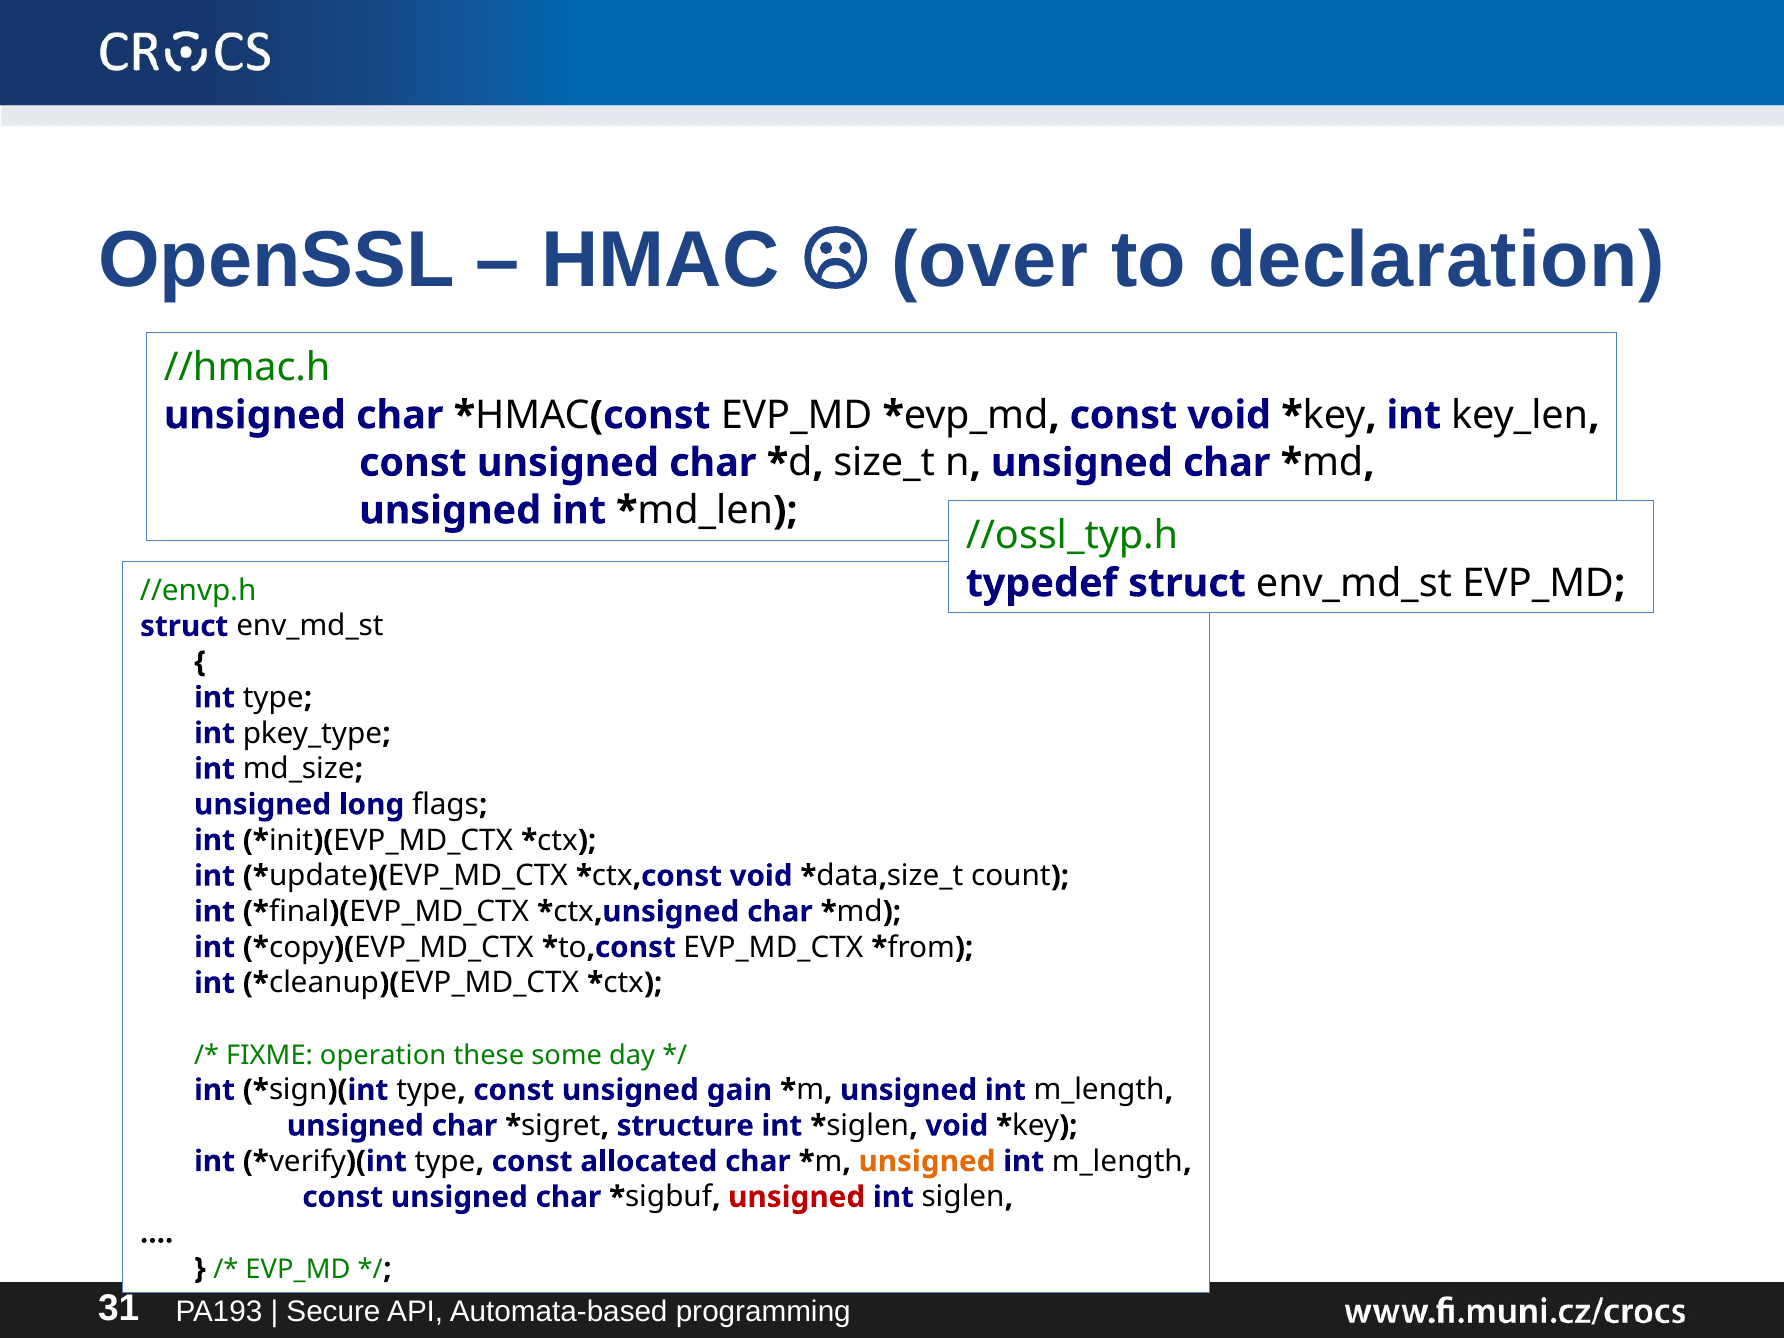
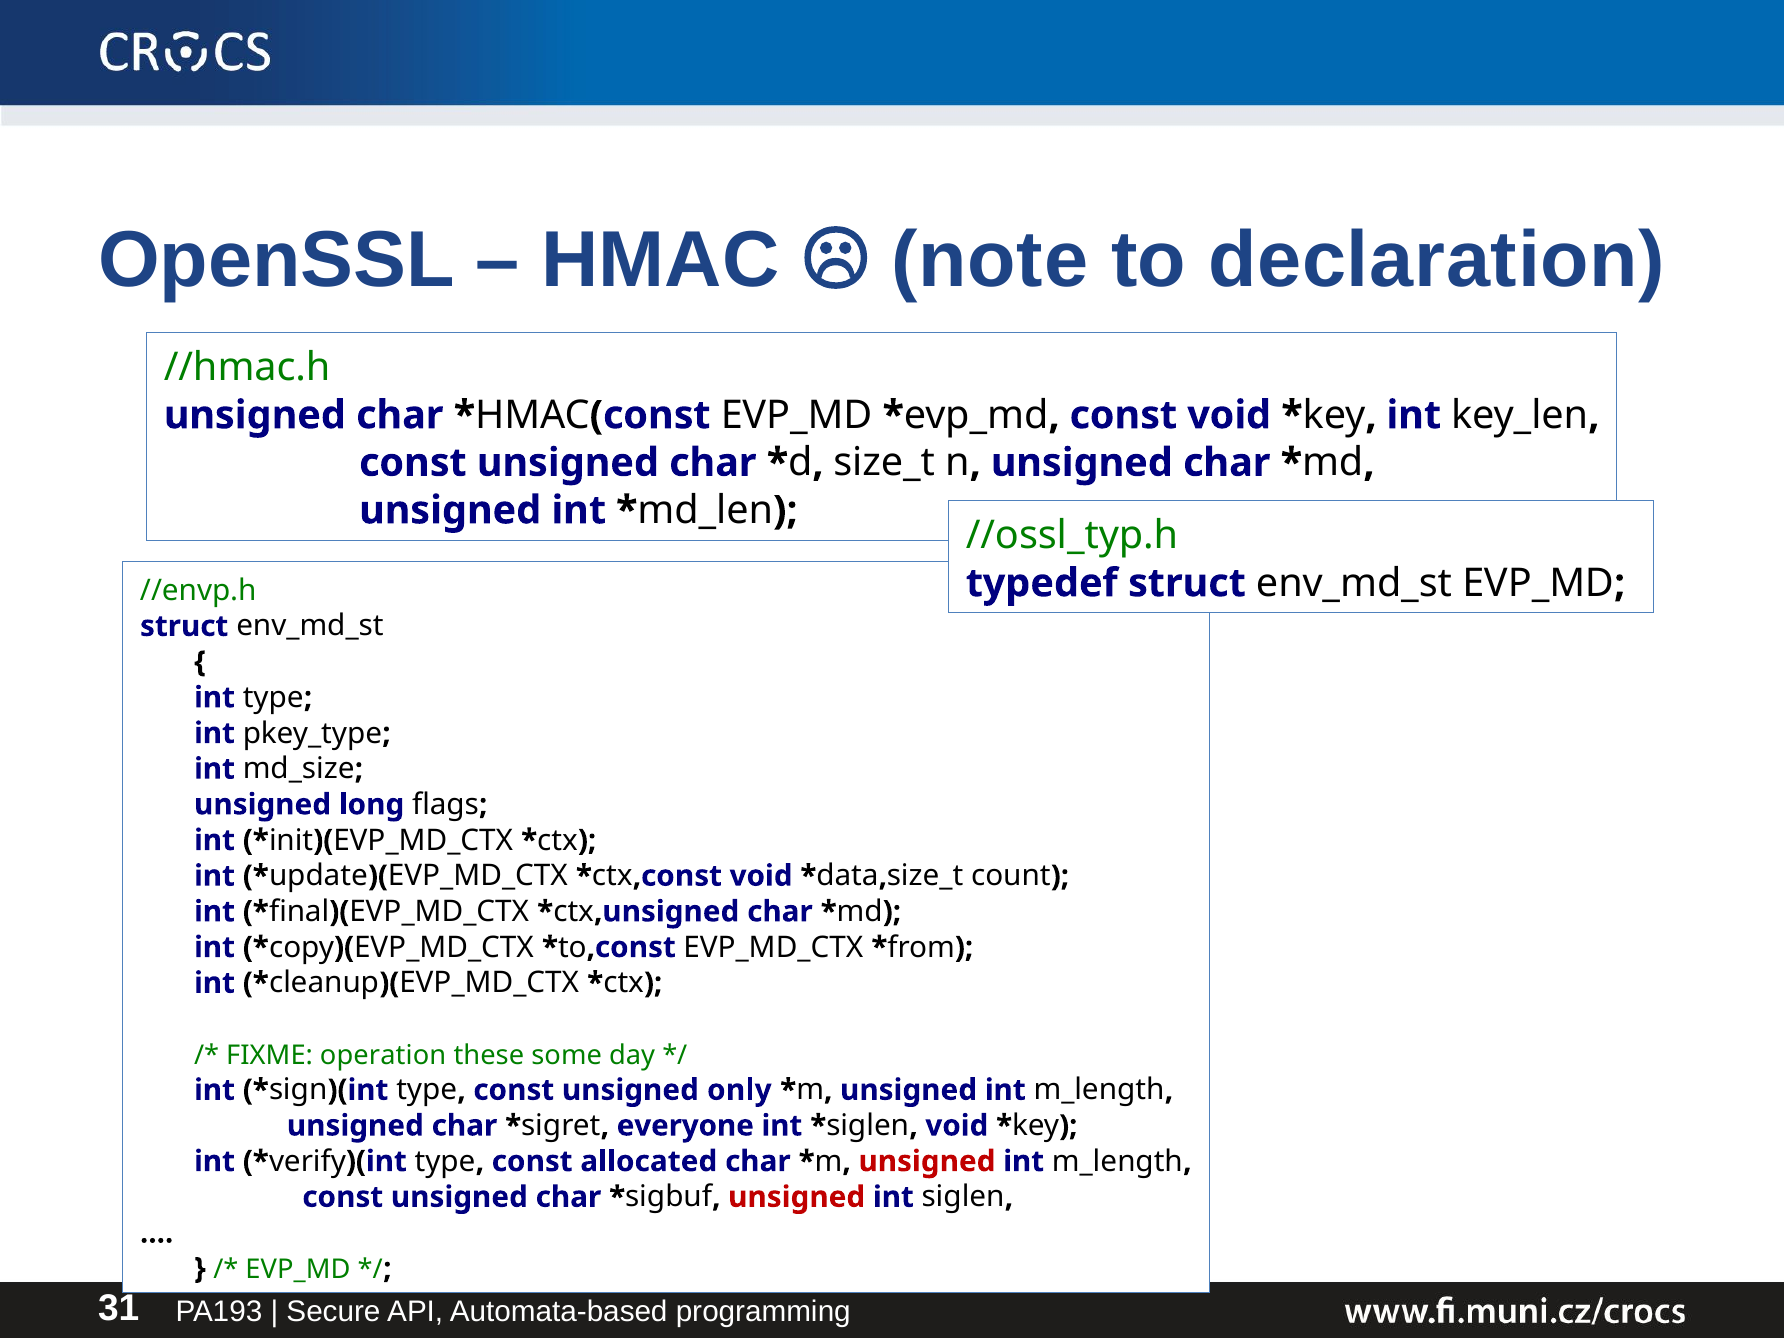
over: over -> note
gain: gain -> only
structure: structure -> everyone
unsigned at (927, 1161) colour: orange -> red
